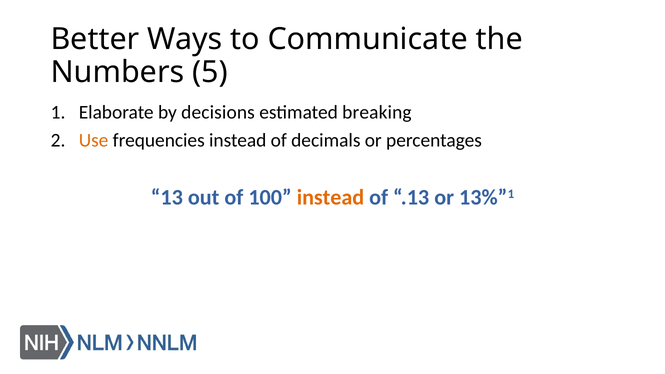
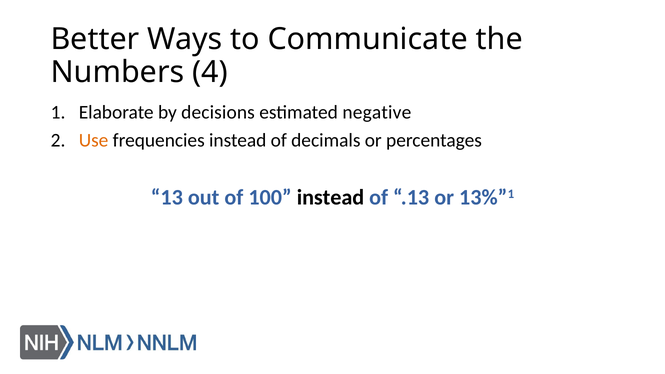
5: 5 -> 4
breaking: breaking -> negative
instead at (330, 198) colour: orange -> black
